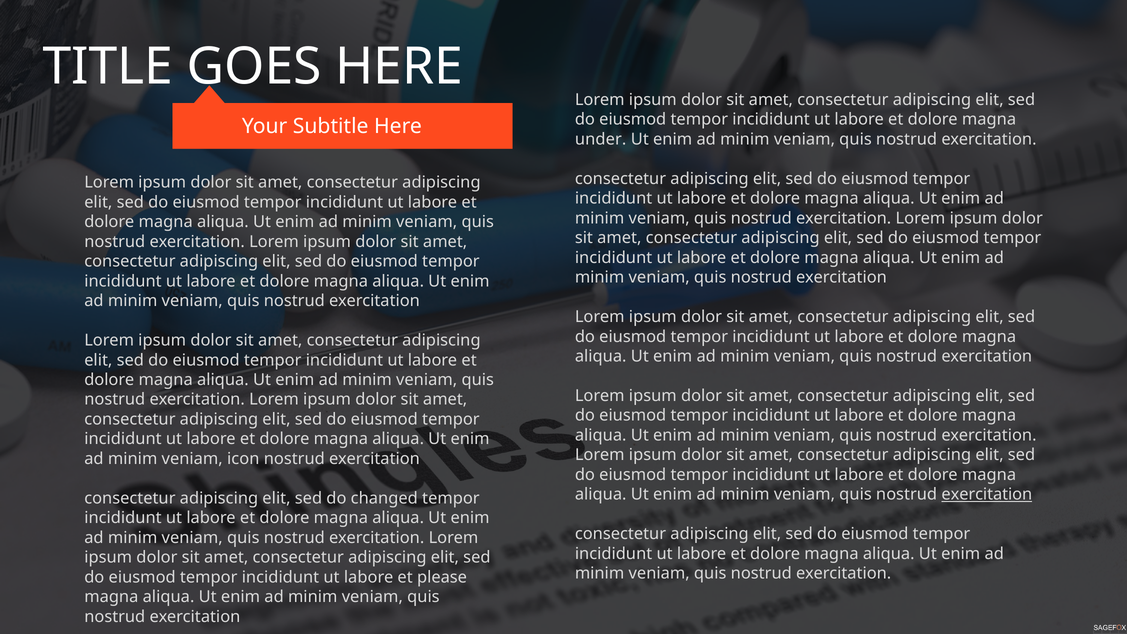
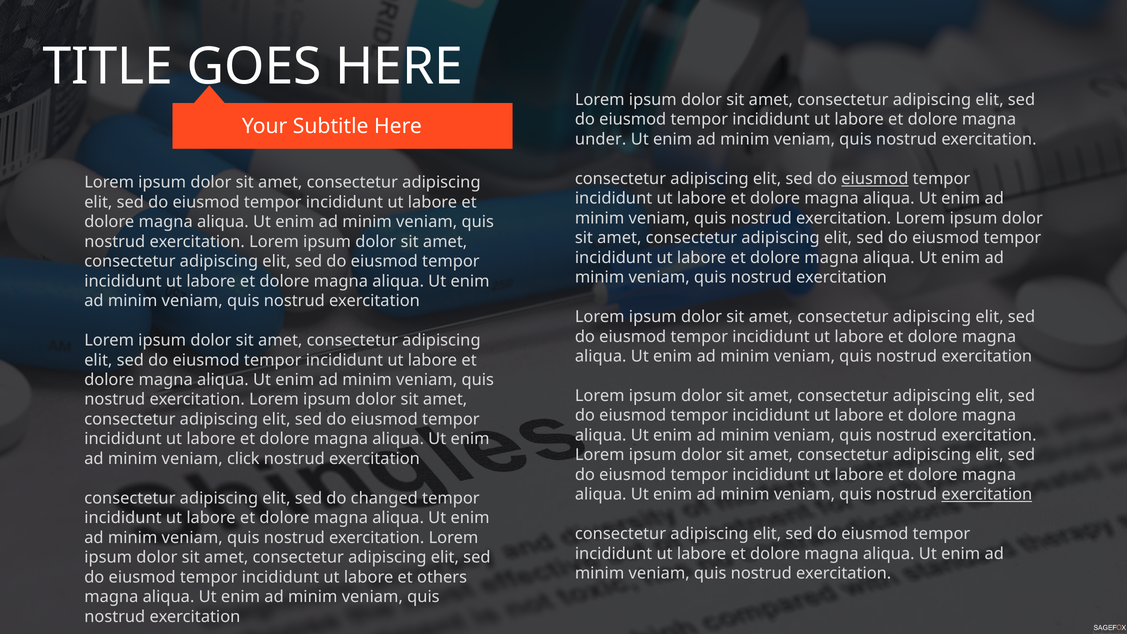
eiusmod at (875, 179) underline: none -> present
icon: icon -> click
please: please -> others
